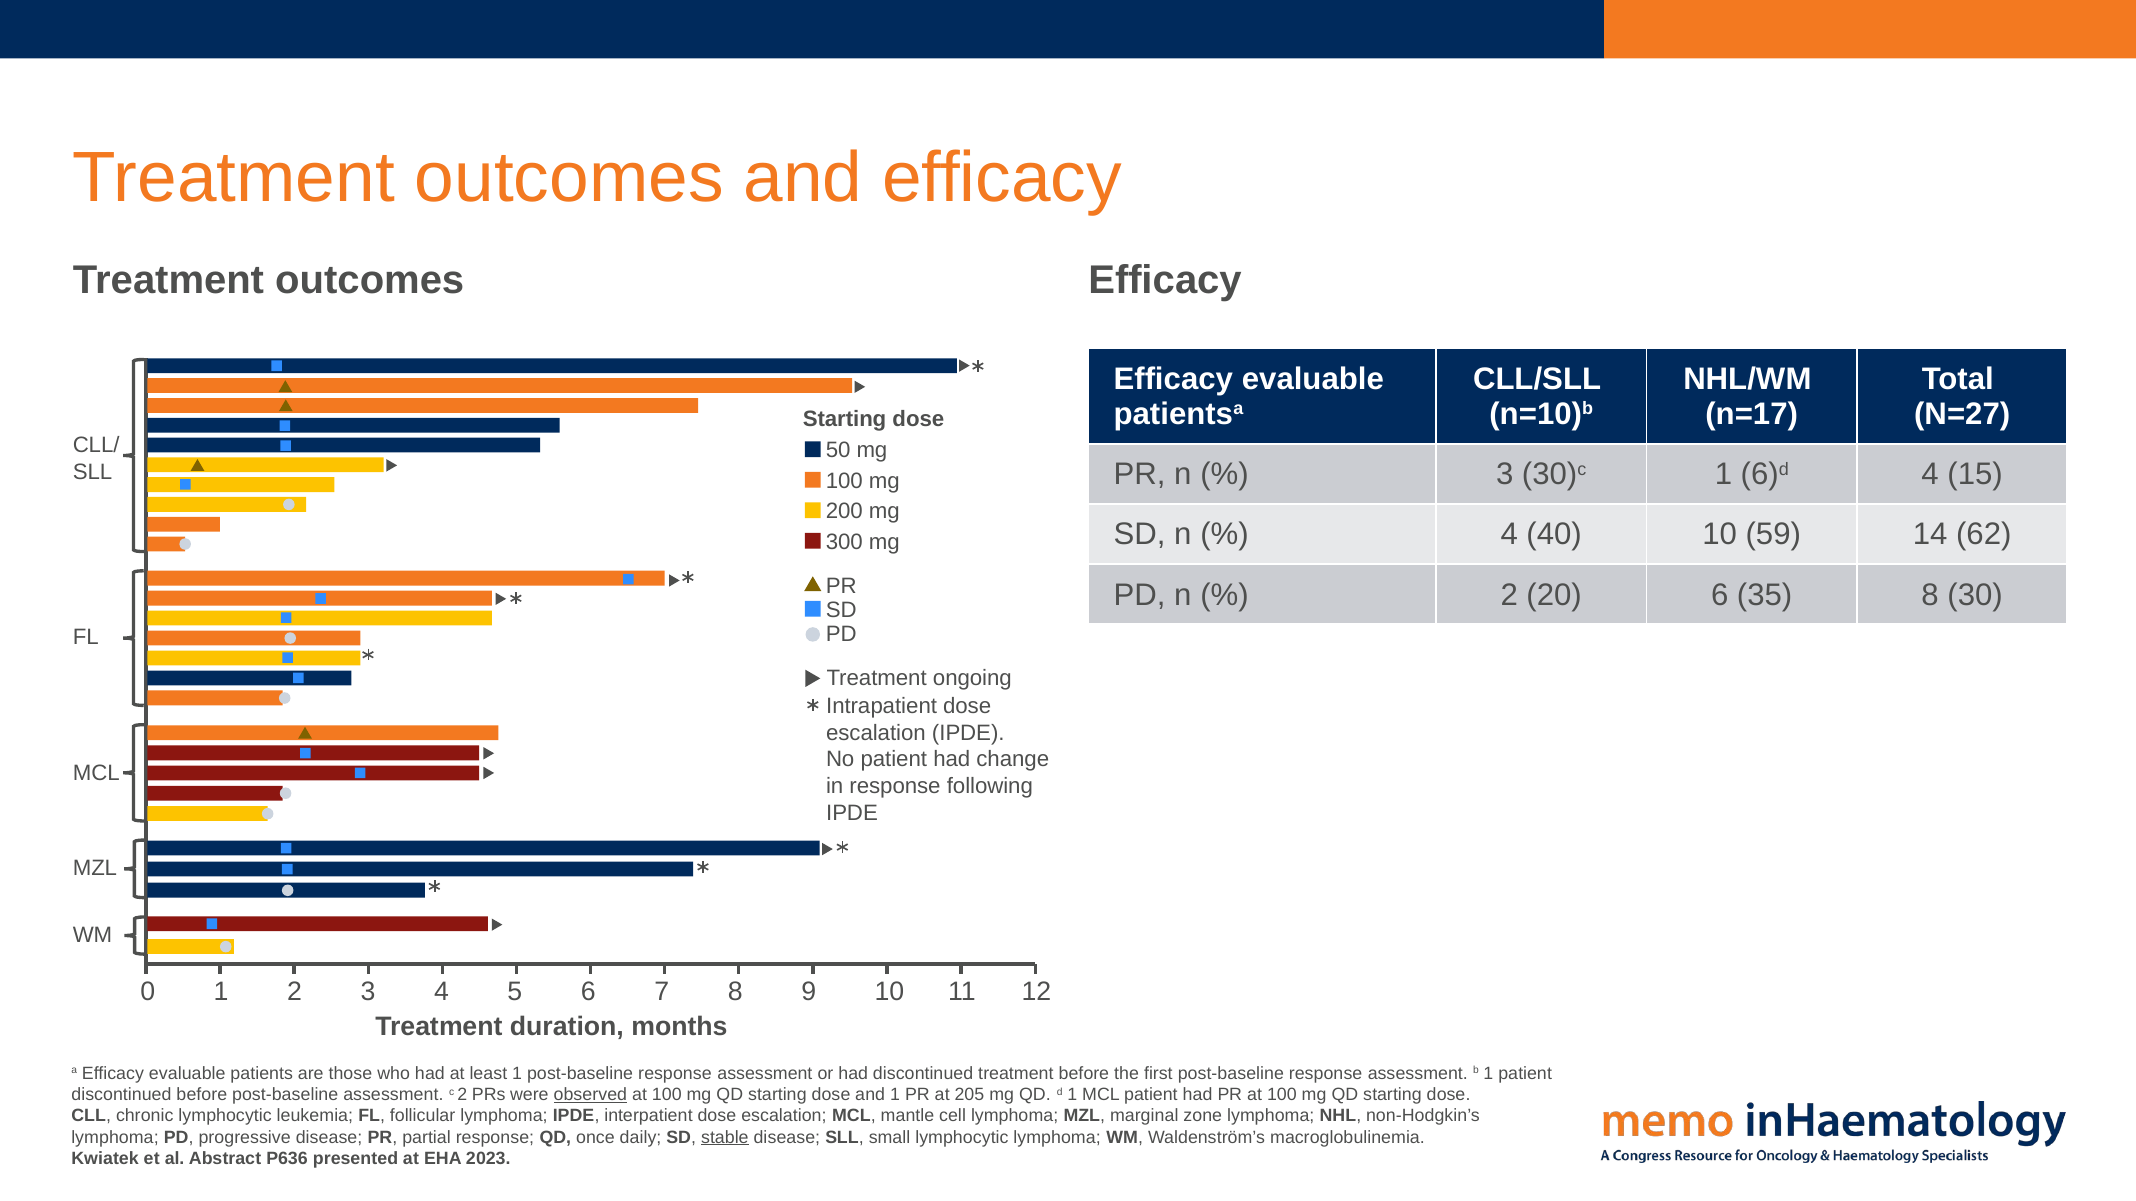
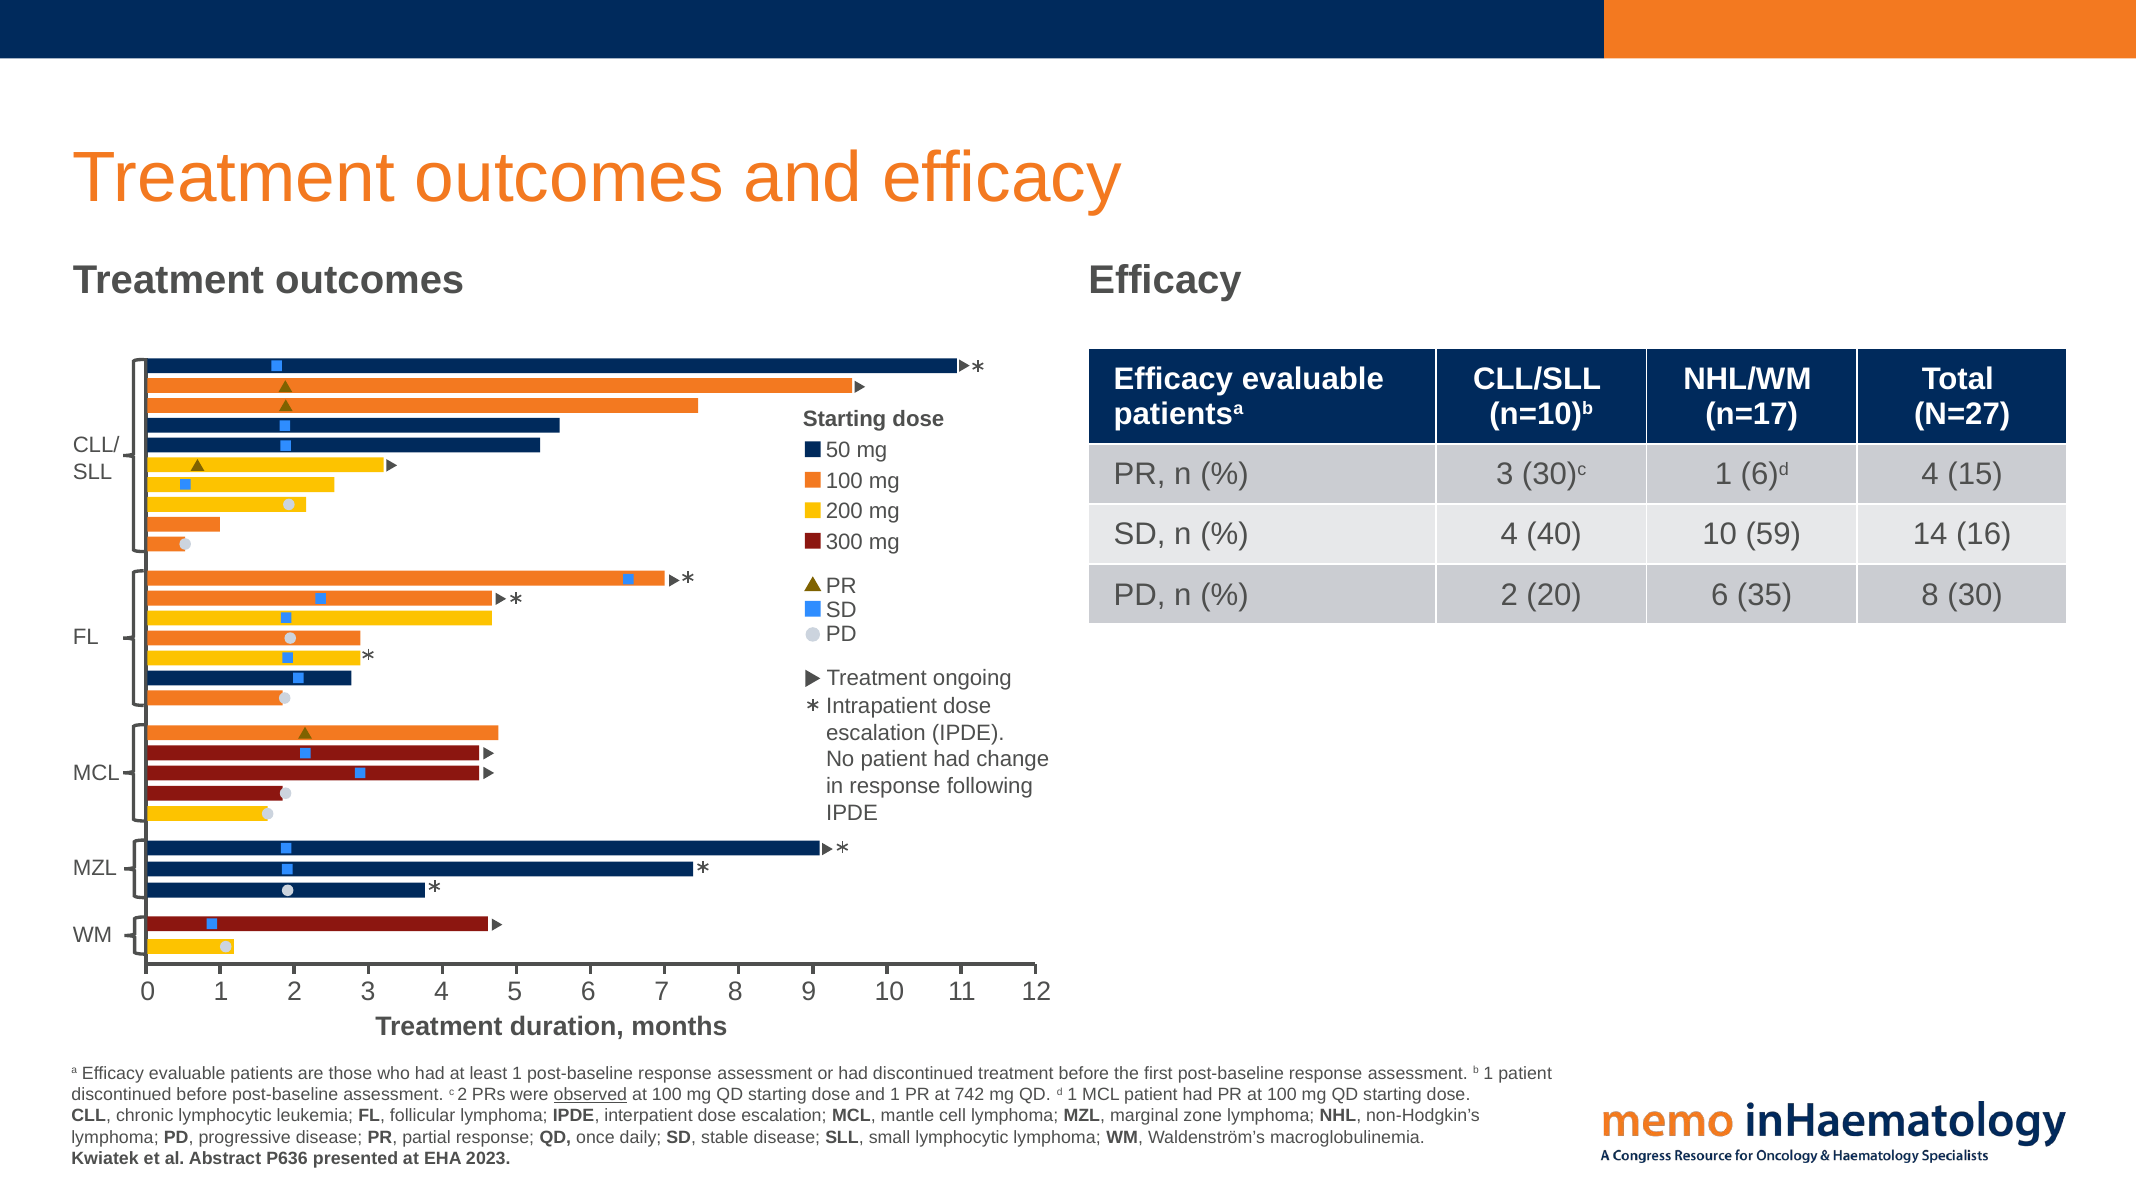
62: 62 -> 16
205: 205 -> 742
stable underline: present -> none
